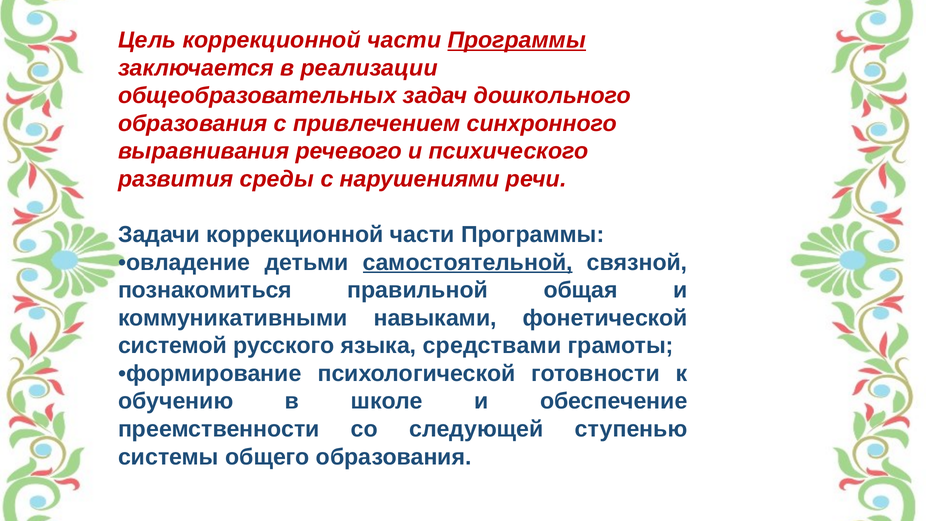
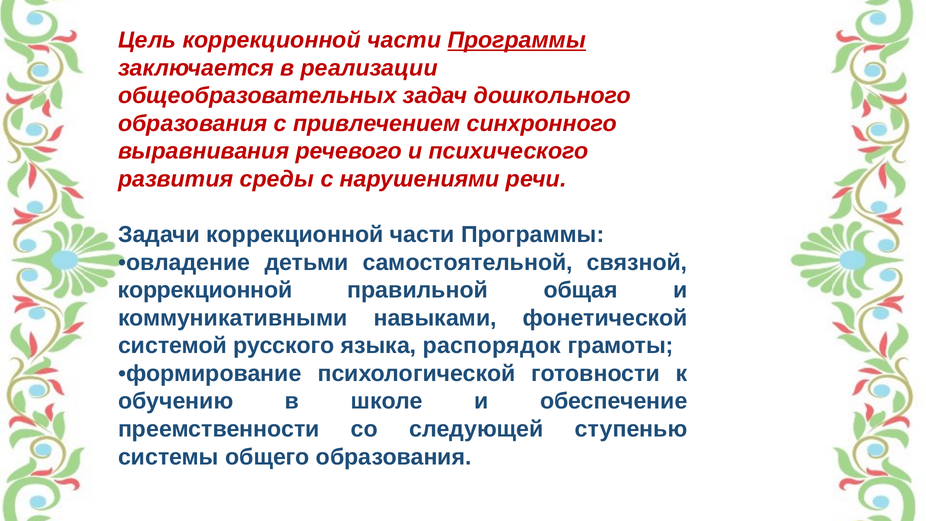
самостоятельной underline: present -> none
познакомиться at (205, 290): познакомиться -> коррекционной
средствами: средствами -> распорядок
